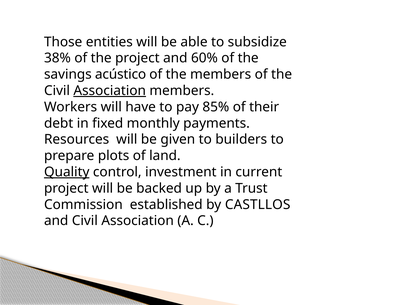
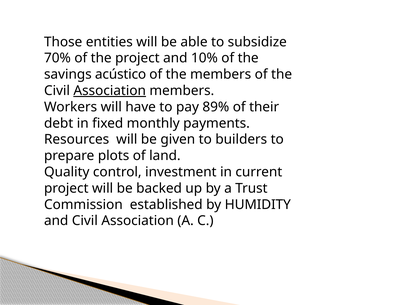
38%: 38% -> 70%
60%: 60% -> 10%
85%: 85% -> 89%
Quality underline: present -> none
CASTLLOS: CASTLLOS -> HUMIDITY
